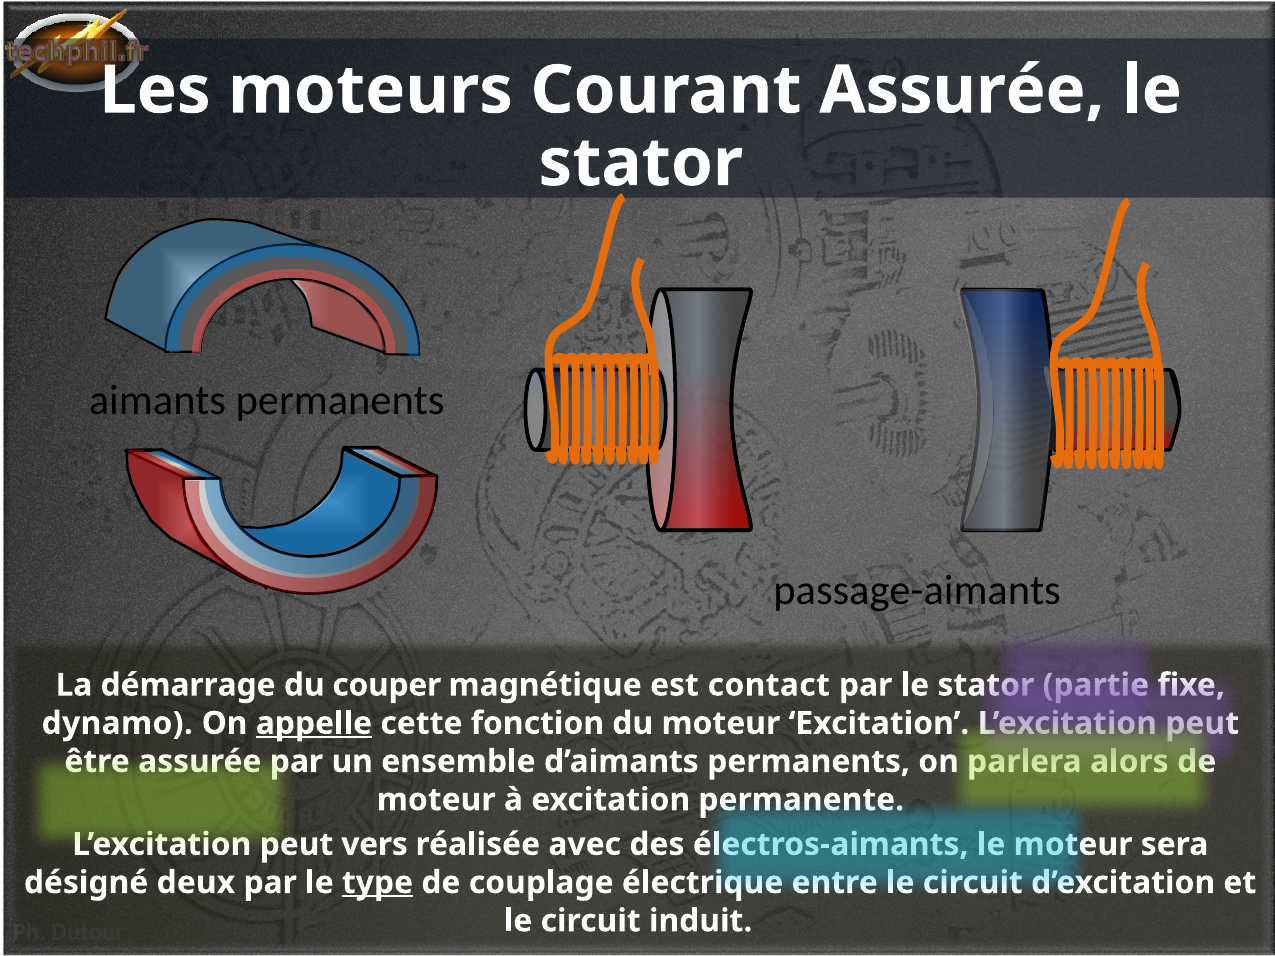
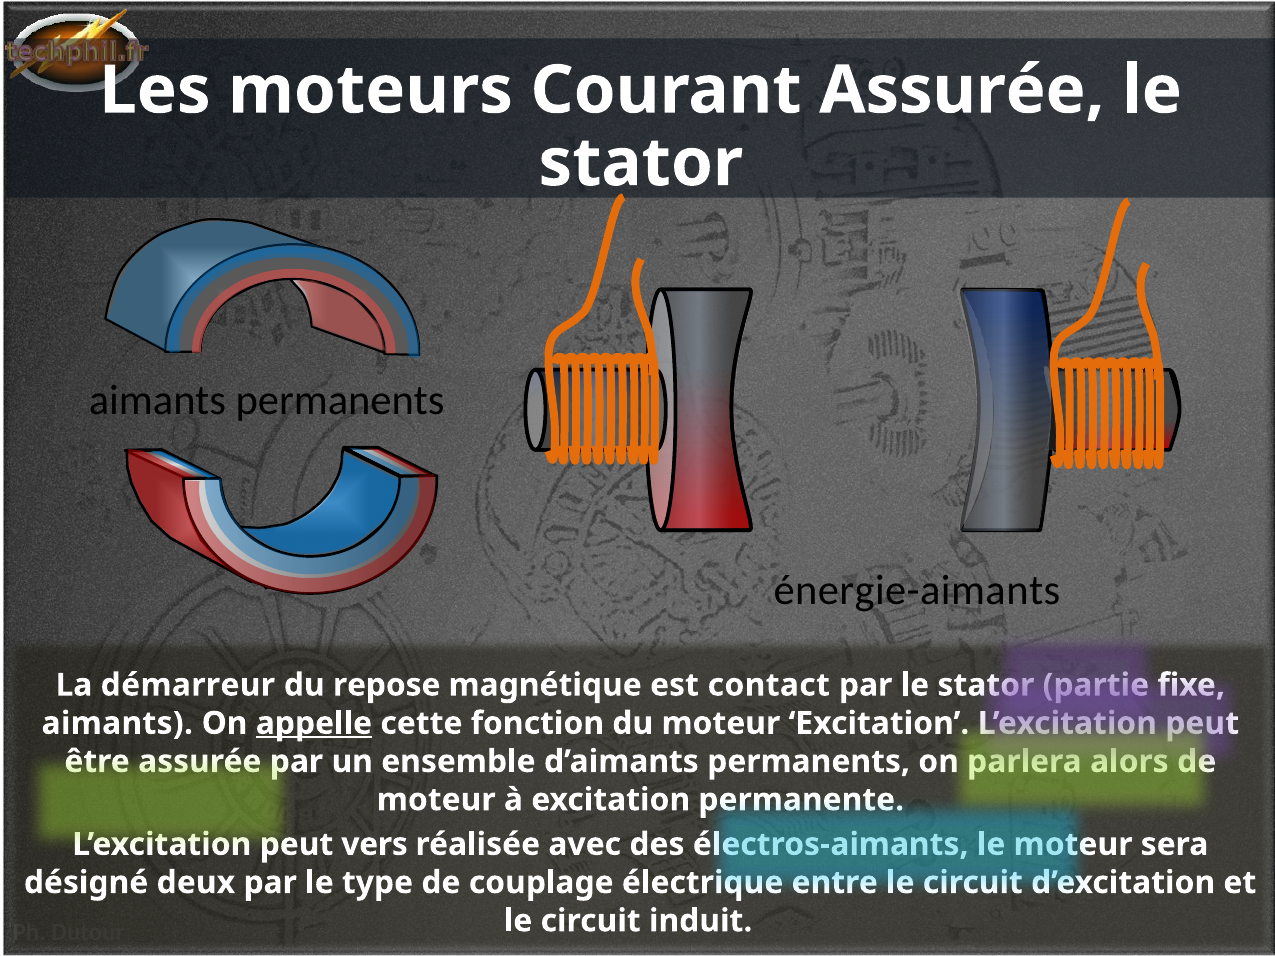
passage-aimants: passage-aimants -> énergie-aimants
démarrage: démarrage -> démarreur
couper: couper -> repose
dynamo at (117, 723): dynamo -> aimants
type underline: present -> none
